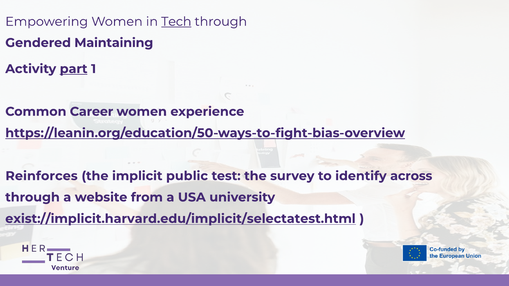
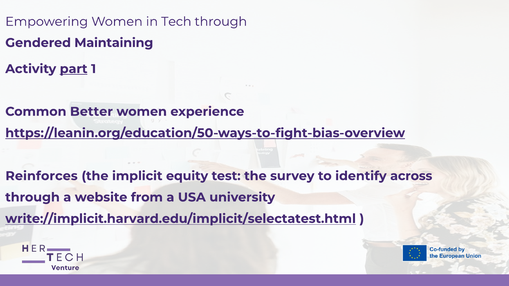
Tech underline: present -> none
Career: Career -> Better
public: public -> equity
exist://implicit.harvard.edu/implicit/selectatest.html: exist://implicit.harvard.edu/implicit/selectatest.html -> write://implicit.harvard.edu/implicit/selectatest.html
